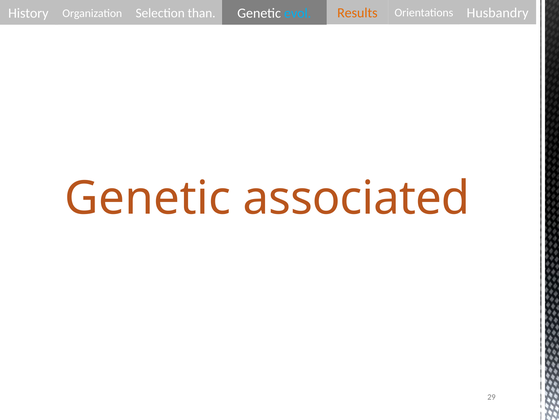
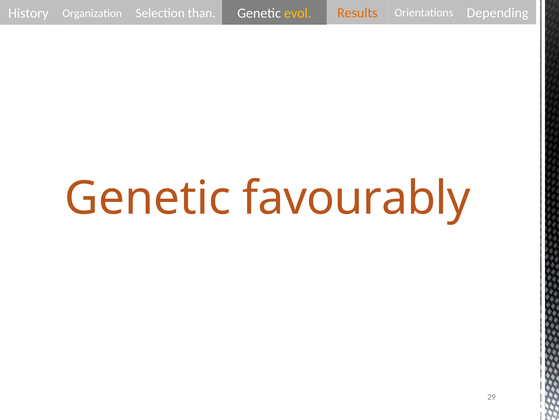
Husbandry: Husbandry -> Depending
evol colour: light blue -> yellow
associated: associated -> favourably
